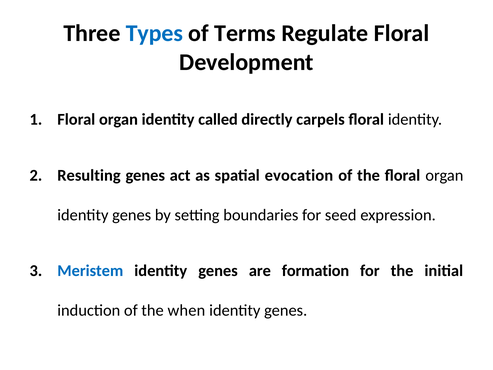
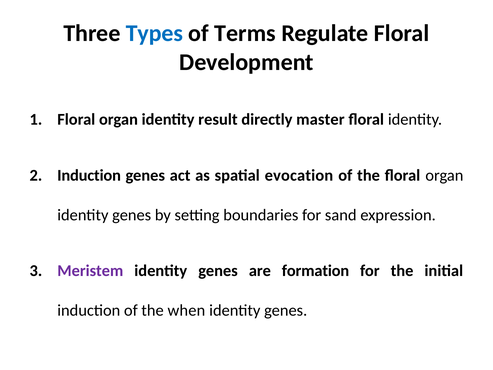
called: called -> result
carpels: carpels -> master
Resulting at (89, 175): Resulting -> Induction
seed: seed -> sand
Meristem colour: blue -> purple
